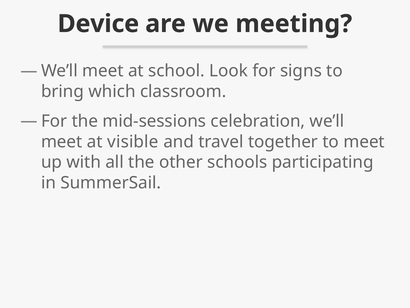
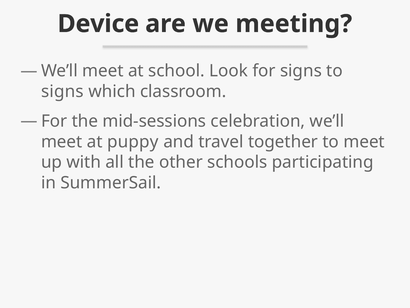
bring at (63, 91): bring -> signs
visible: visible -> puppy
